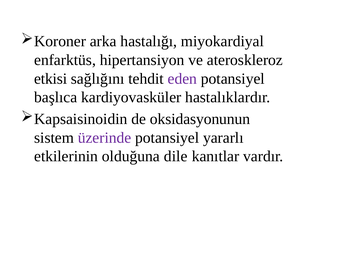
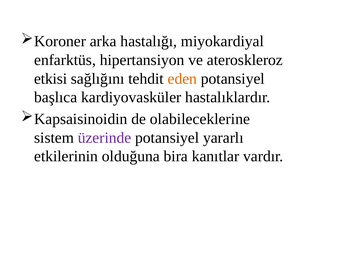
eden colour: purple -> orange
oksidasyonunun: oksidasyonunun -> olabileceklerine
dile: dile -> bira
